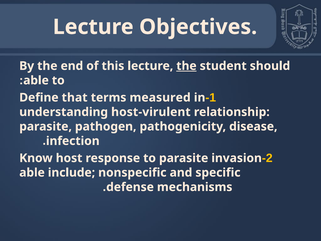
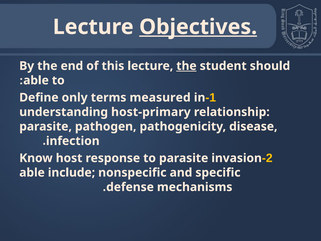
Objectives underline: none -> present
that: that -> only
host-virulent: host-virulent -> host-primary
